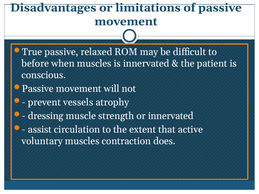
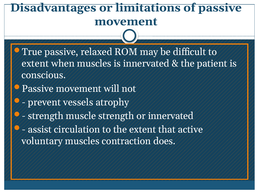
before at (35, 64): before -> extent
dressing at (46, 116): dressing -> strength
